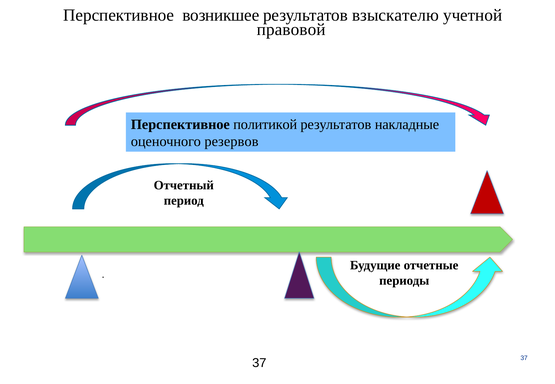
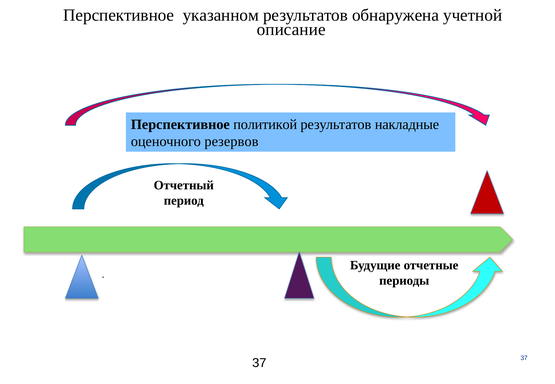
возникшее: возникшее -> указанном
взыскателю: взыскателю -> обнаружена
правовой: правовой -> описание
